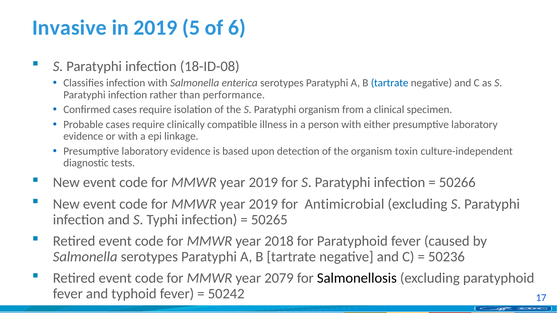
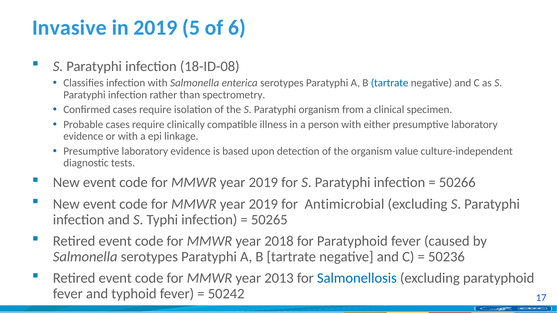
performance: performance -> spectrometry
toxin: toxin -> value
2079: 2079 -> 2013
Salmonellosis colour: black -> blue
